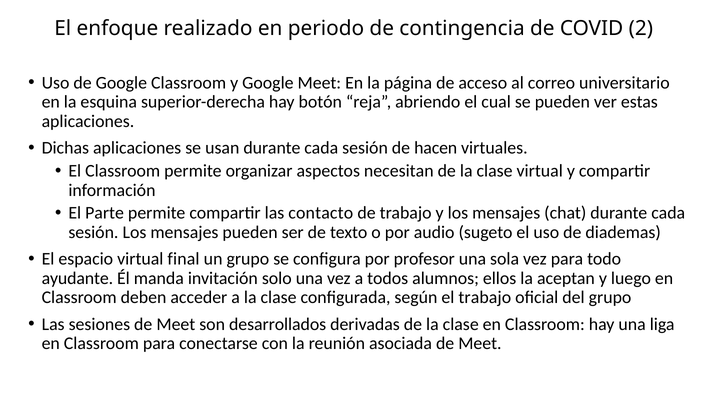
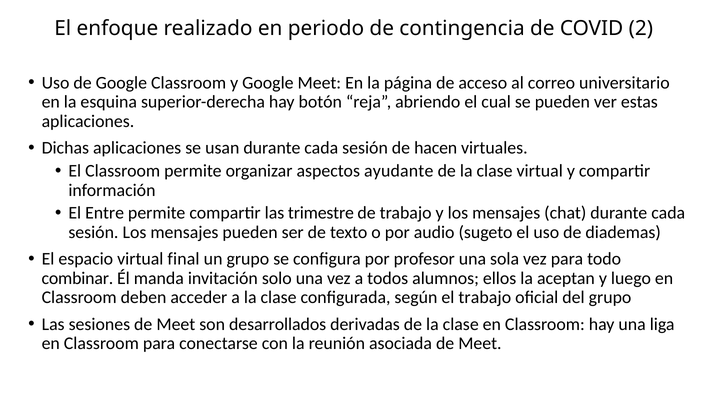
necesitan: necesitan -> ayudante
Parte: Parte -> Entre
contacto: contacto -> trimestre
ayudante: ayudante -> combinar
